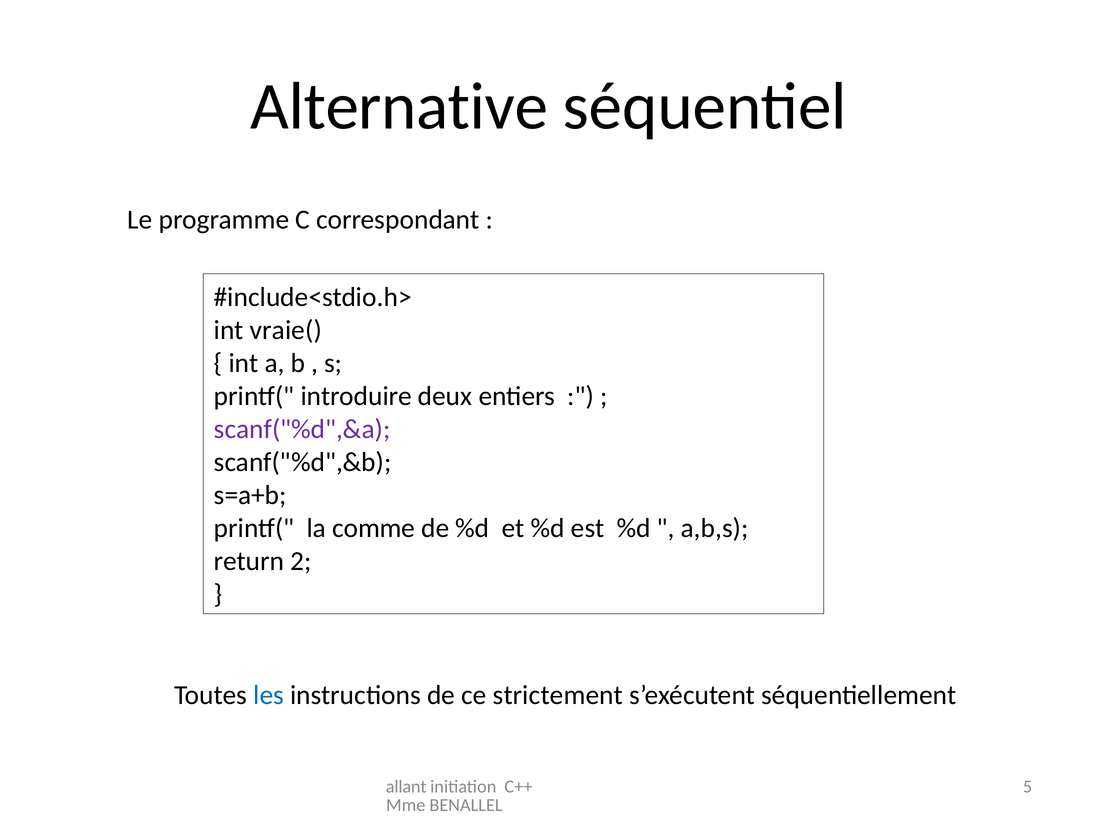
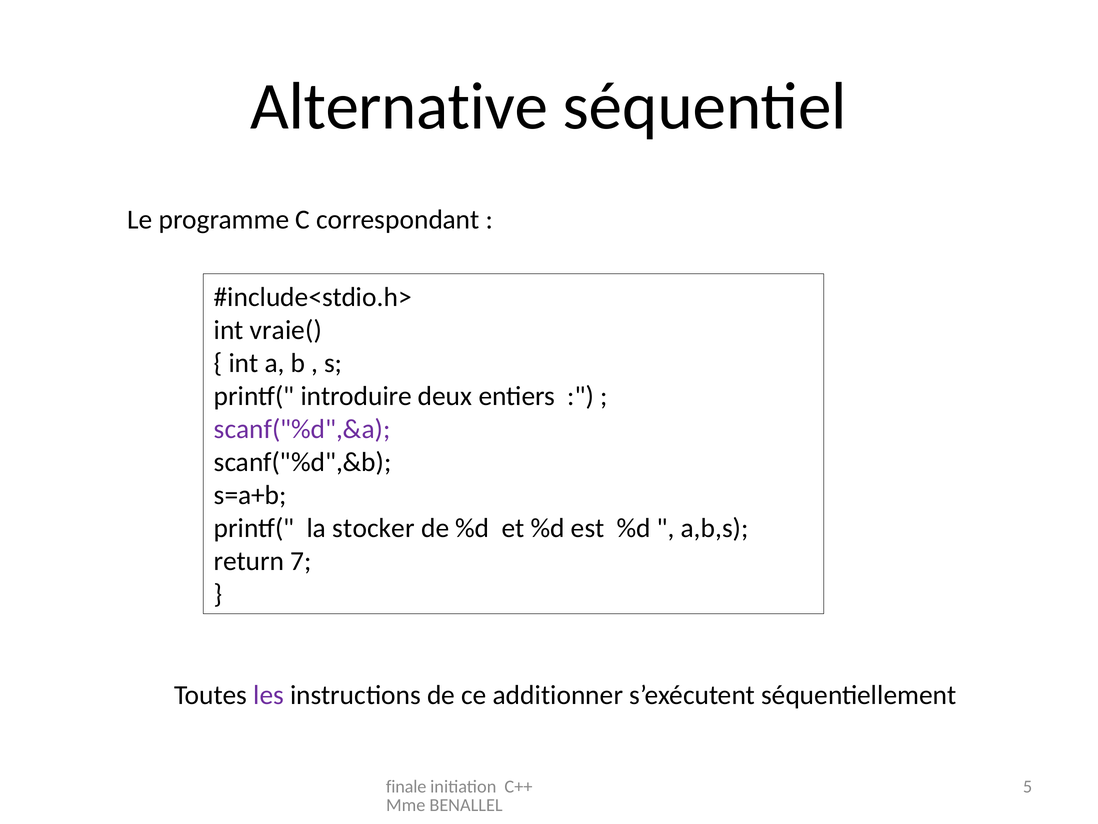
comme: comme -> stocker
2: 2 -> 7
les colour: blue -> purple
strictement: strictement -> additionner
allant: allant -> finale
